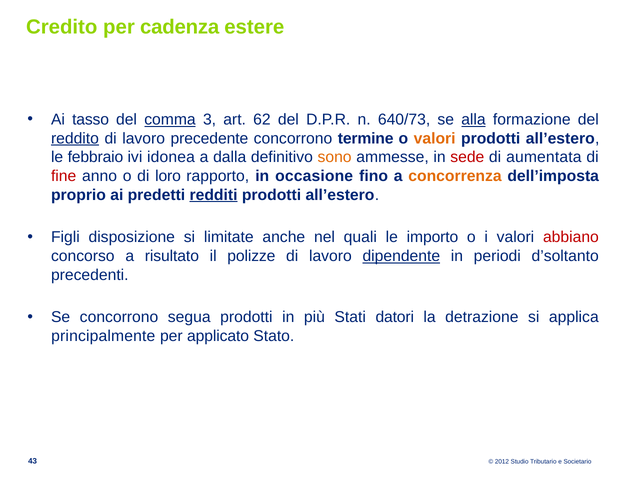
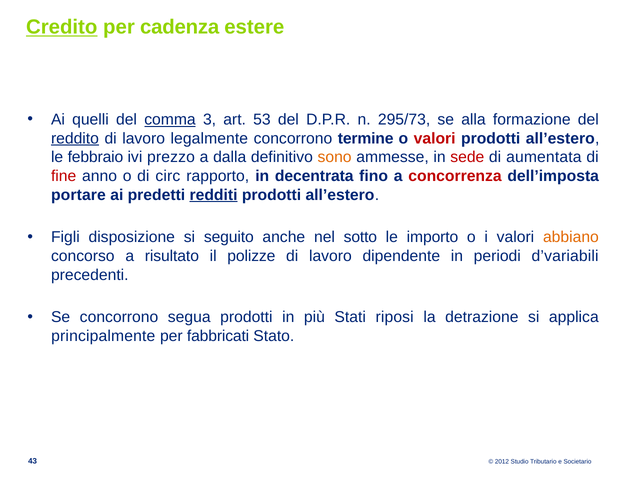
Credito underline: none -> present
tasso: tasso -> quelli
62: 62 -> 53
640/73: 640/73 -> 295/73
alla underline: present -> none
precedente: precedente -> legalmente
valori at (435, 138) colour: orange -> red
idonea: idonea -> prezzo
loro: loro -> circ
occasione: occasione -> decentrata
concorrenza colour: orange -> red
proprio: proprio -> portare
limitate: limitate -> seguito
quali: quali -> sotto
abbiano colour: red -> orange
dipendente underline: present -> none
d’soltanto: d’soltanto -> d’variabili
datori: datori -> riposi
applicato: applicato -> fabbricati
